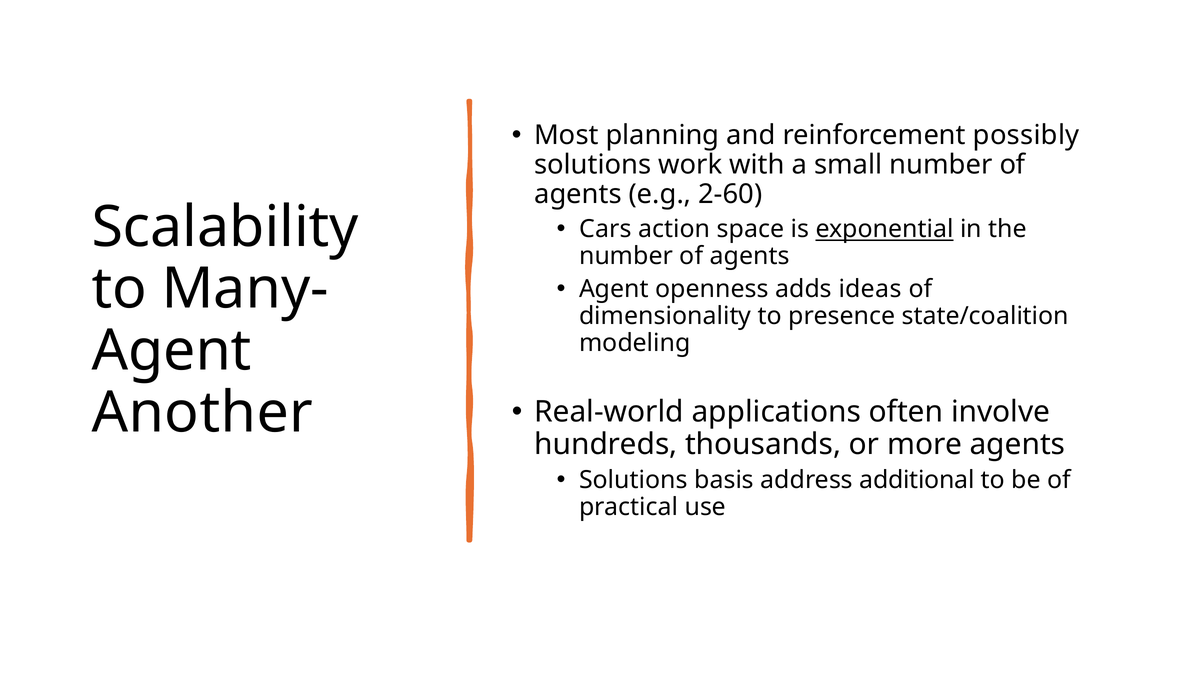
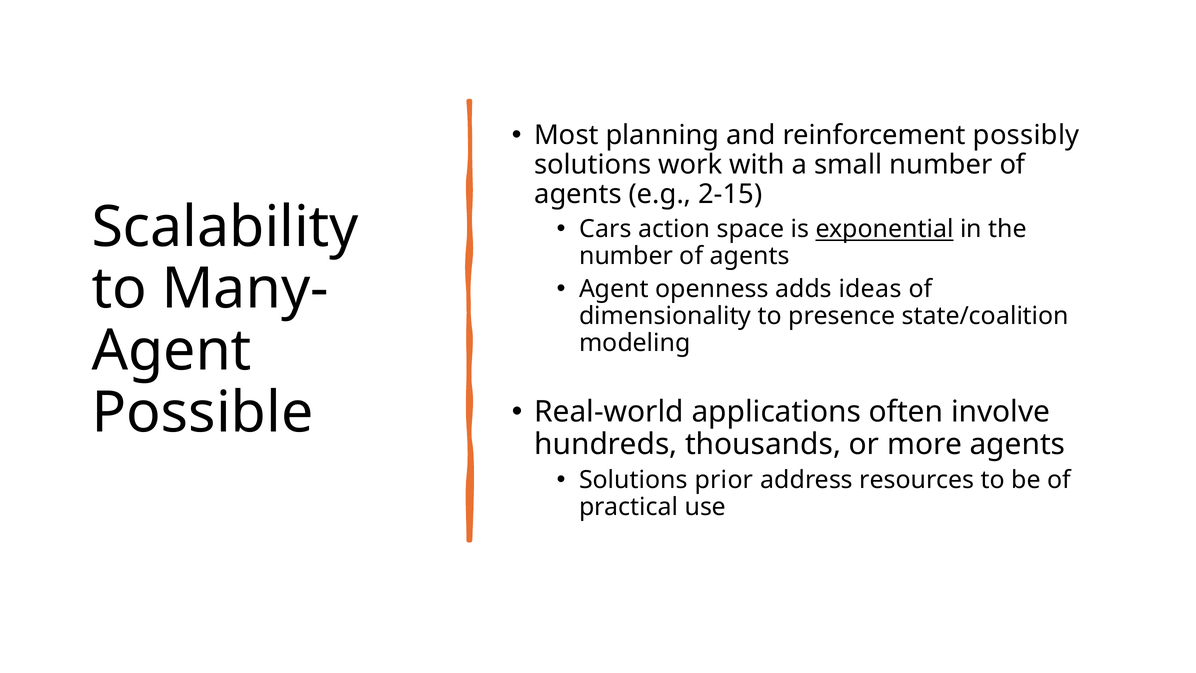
2-60: 2-60 -> 2-15
Another: Another -> Possible
basis: basis -> prior
additional: additional -> resources
